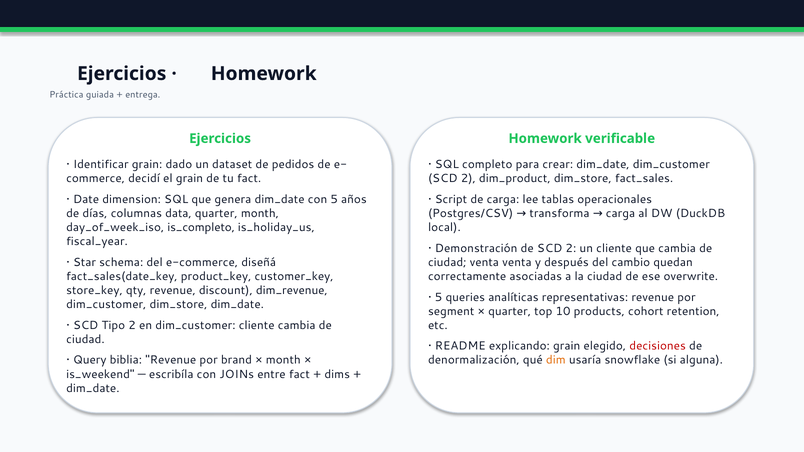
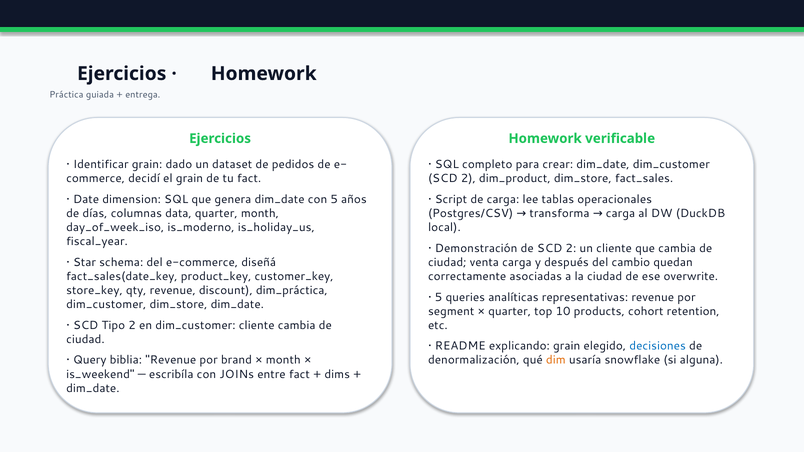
is_completo: is_completo -> is_moderno
venta venta: venta -> carga
dim_revenue: dim_revenue -> dim_práctica
decisiones colour: red -> blue
